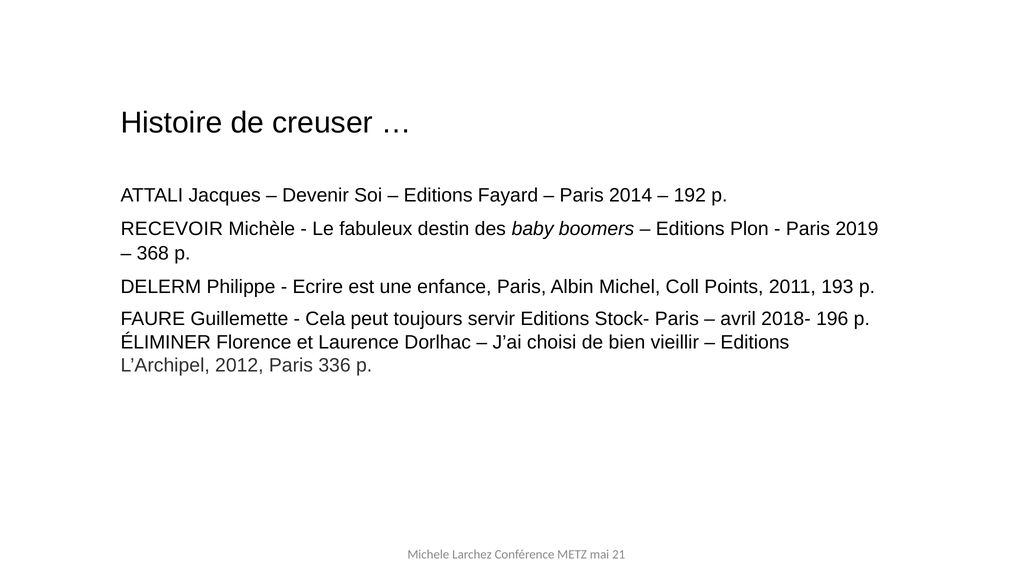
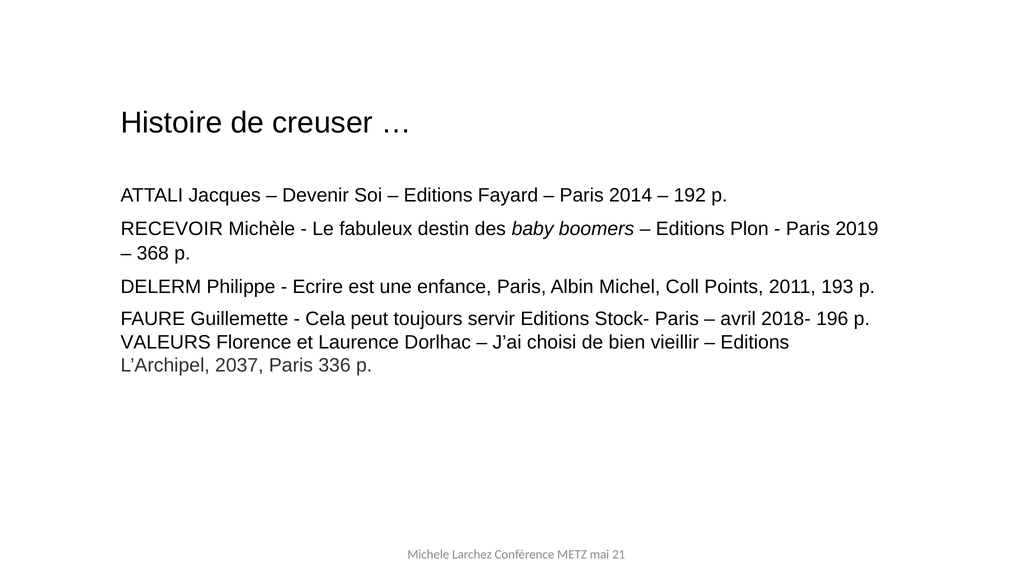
ÉLIMINER: ÉLIMINER -> VALEURS
2012: 2012 -> 2037
